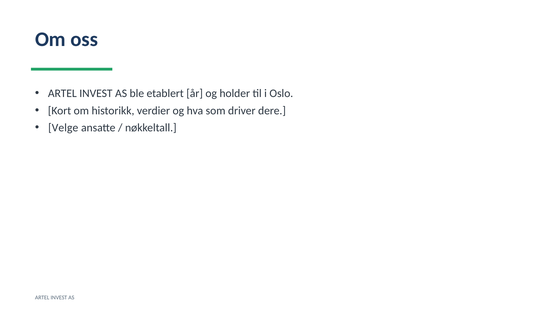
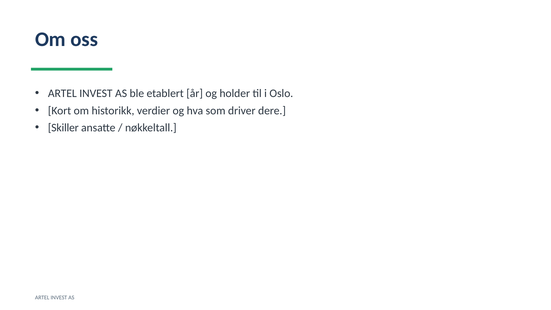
Velge: Velge -> Skiller
